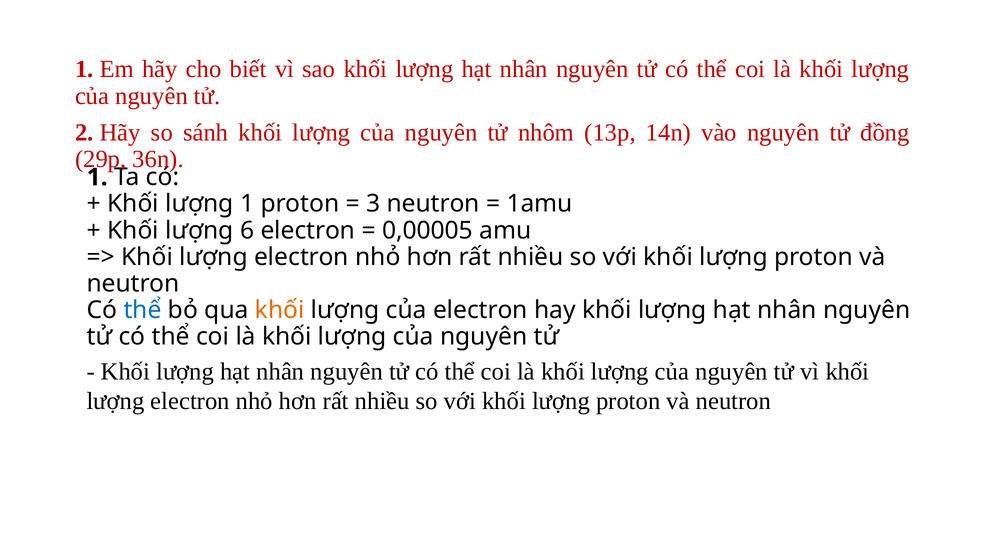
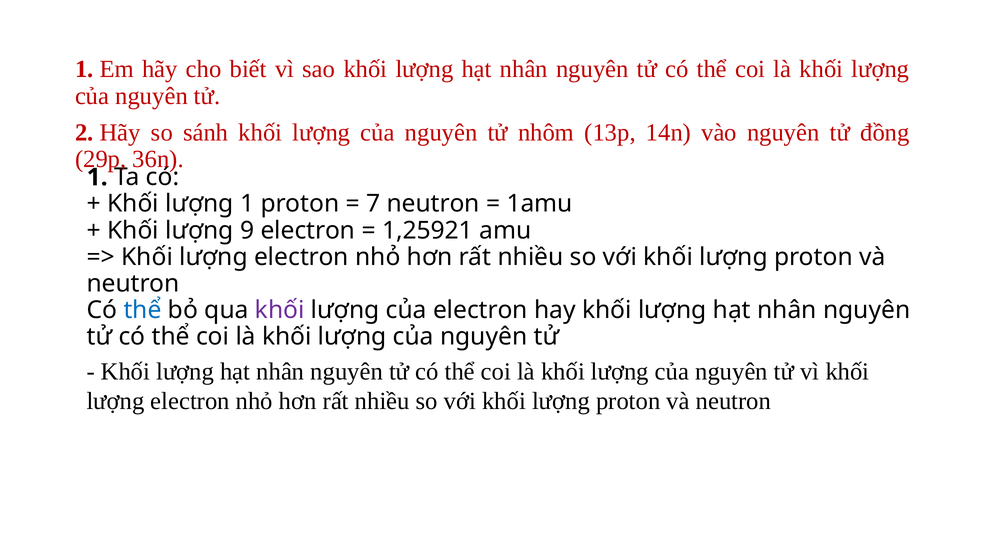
3: 3 -> 7
6: 6 -> 9
0,00005: 0,00005 -> 1,25921
khối at (280, 310) colour: orange -> purple
